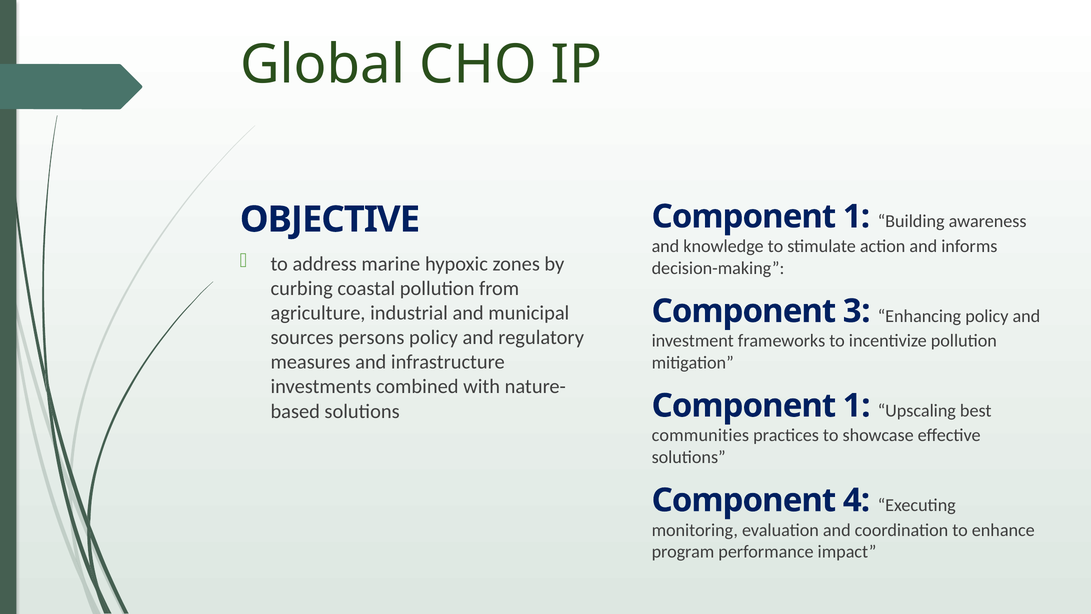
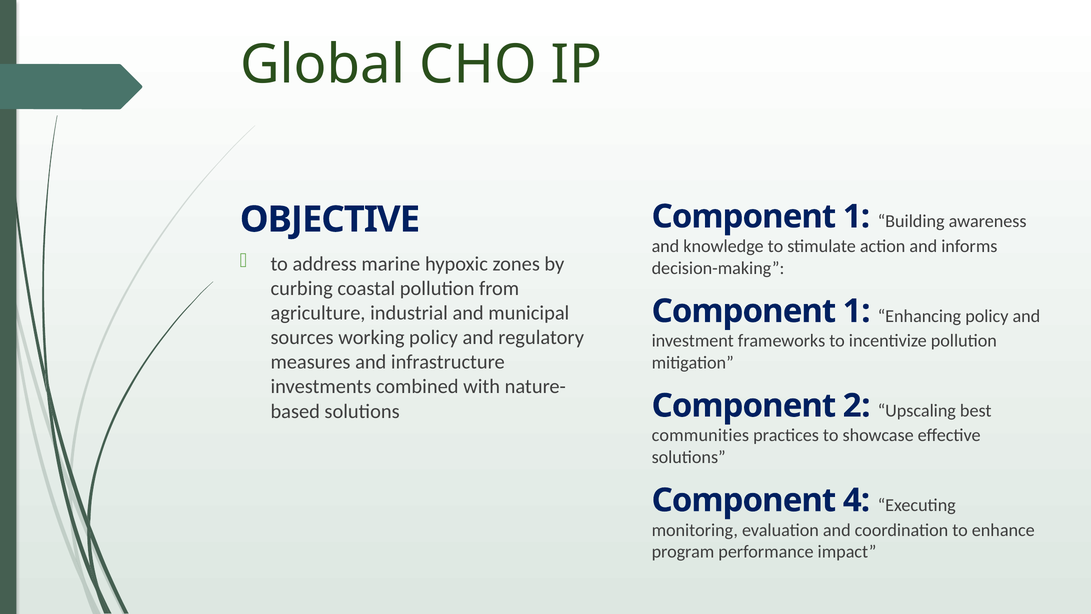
3 at (857, 311): 3 -> 1
persons: persons -> working
1 at (857, 406): 1 -> 2
